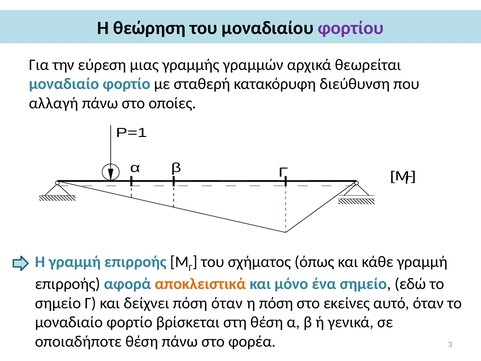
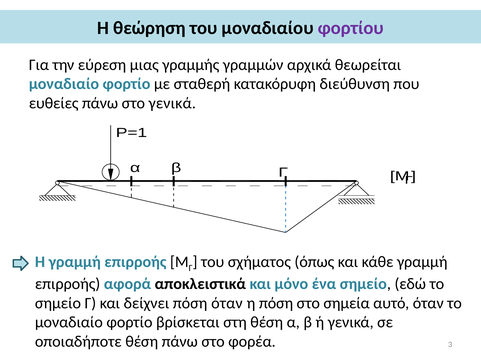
αλλαγή: αλλαγή -> ευθείες
στο οποίες: οποίες -> γενικά
αποκλειστικά colour: orange -> black
εκείνες: εκείνες -> σημεία
